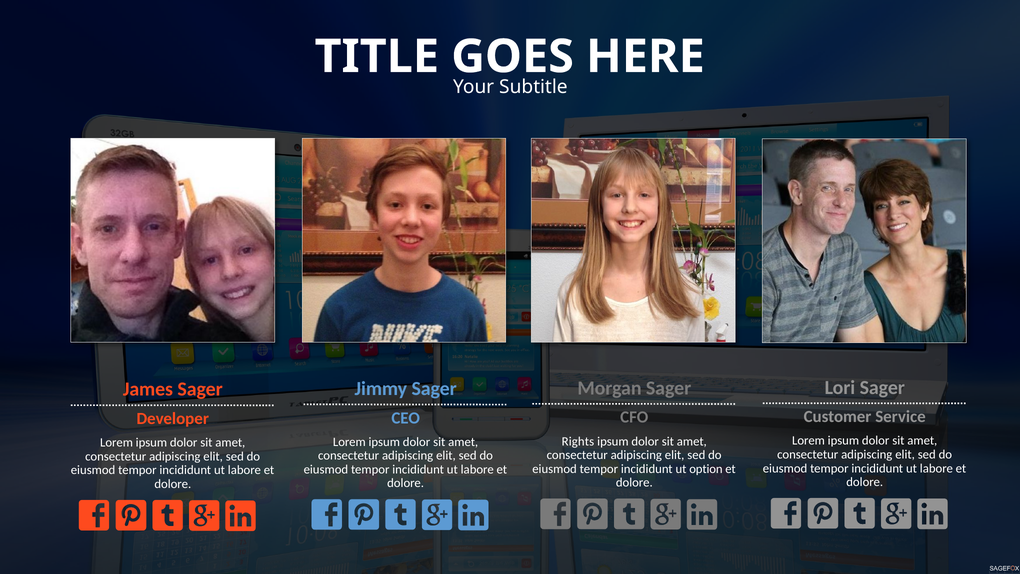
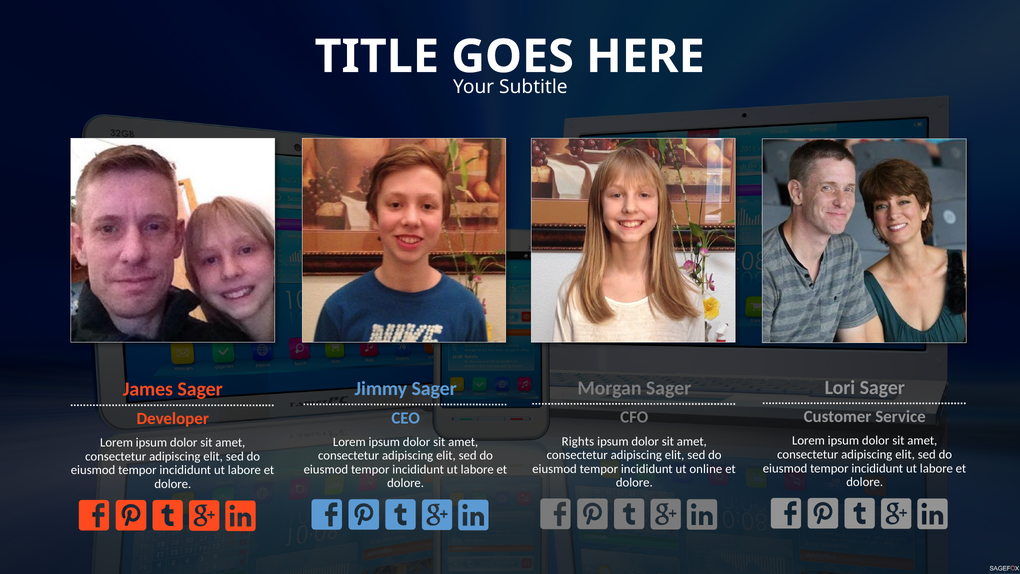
option: option -> online
